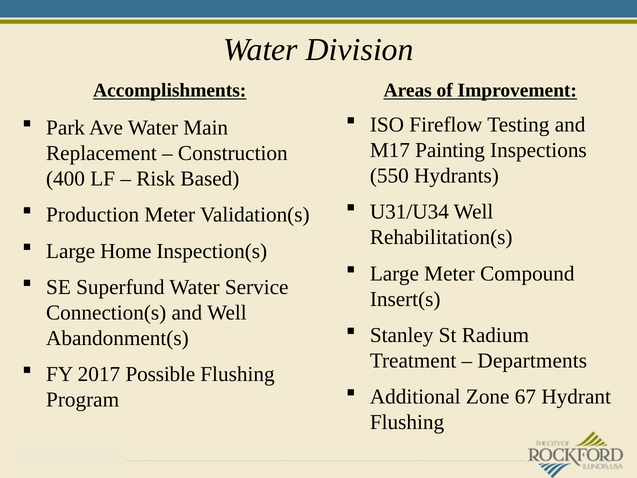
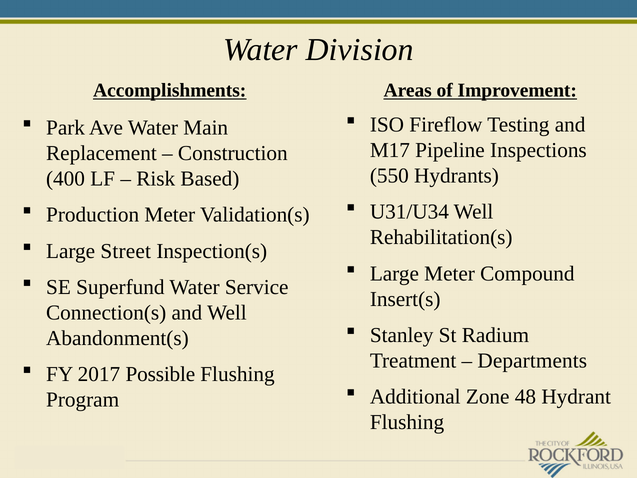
Painting: Painting -> Pipeline
Home: Home -> Street
67: 67 -> 48
